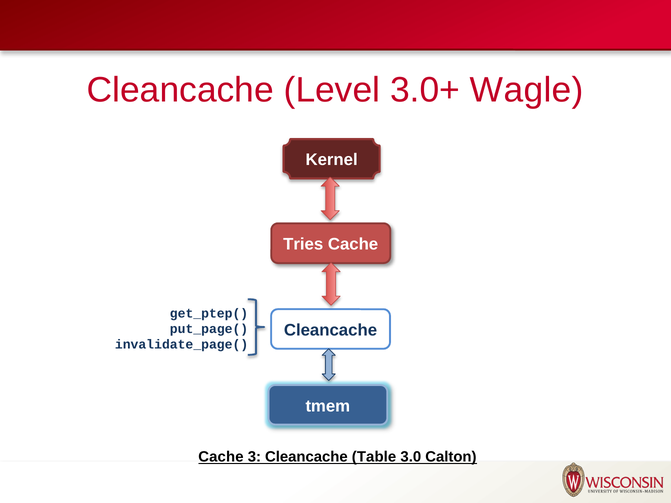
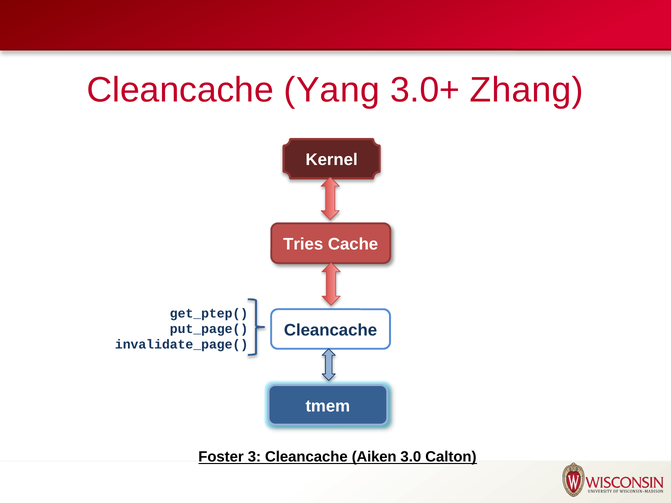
Level: Level -> Yang
Wagle: Wagle -> Zhang
Cache at (221, 457): Cache -> Foster
Table: Table -> Aiken
